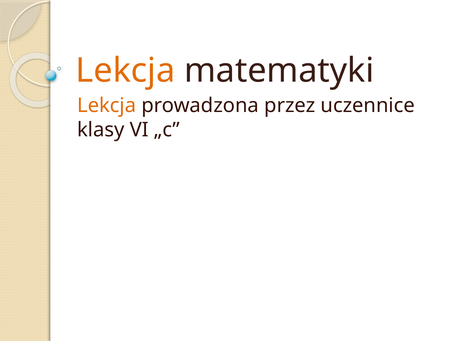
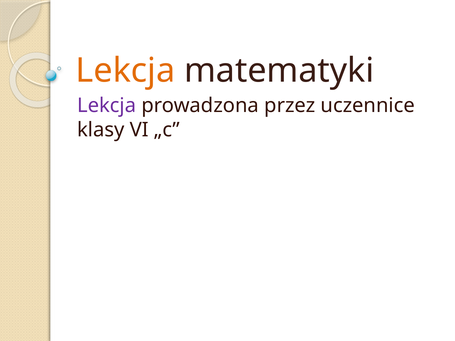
Lekcja at (107, 106) colour: orange -> purple
